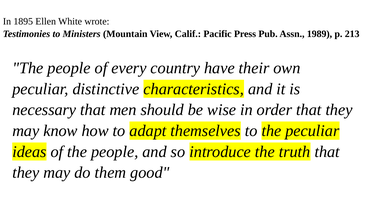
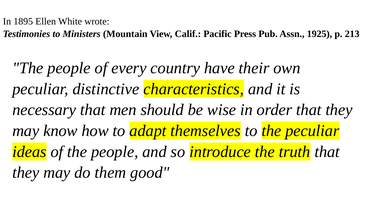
1989: 1989 -> 1925
